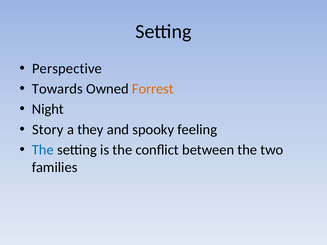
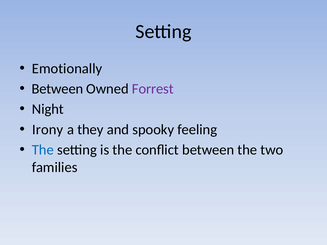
Perspective: Perspective -> Emotionally
Towards at (57, 89): Towards -> Between
Forrest colour: orange -> purple
Story: Story -> Irony
